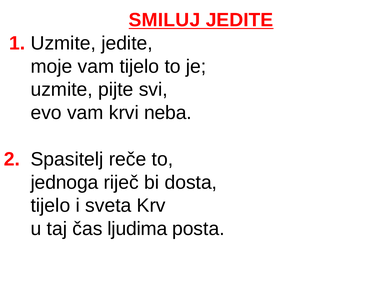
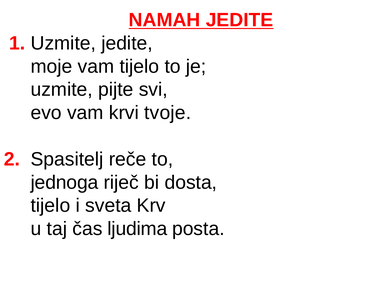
SMILUJ: SMILUJ -> NAMAH
neba: neba -> tvoje
